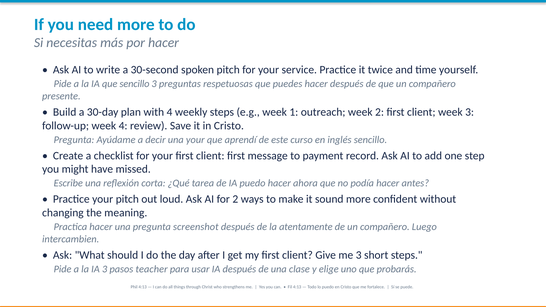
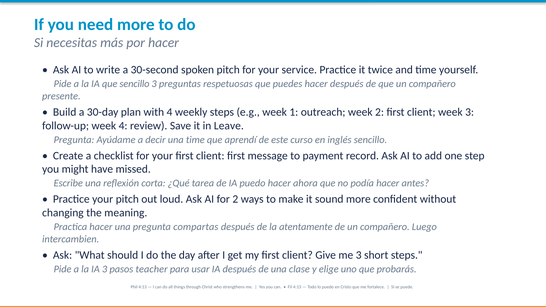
in Cristo: Cristo -> Leave
una your: your -> time
screenshot: screenshot -> compartas
